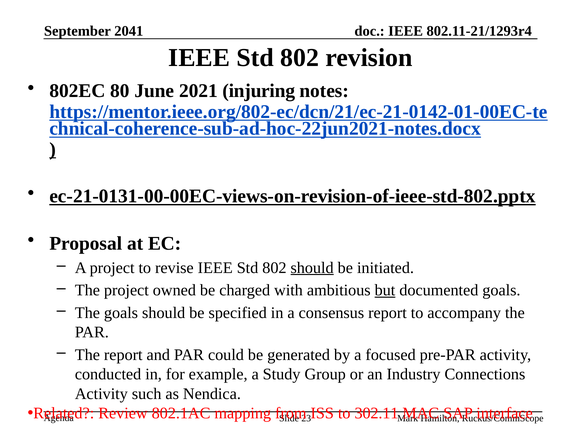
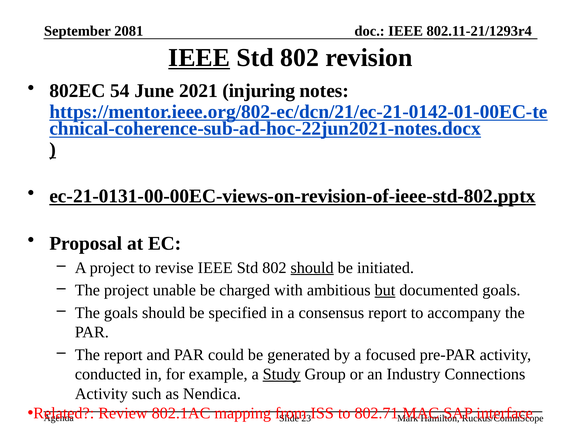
2041: 2041 -> 2081
IEEE at (199, 57) underline: none -> present
80: 80 -> 54
owned: owned -> unable
Study underline: none -> present
302.11: 302.11 -> 802.71
